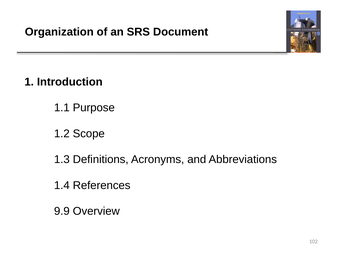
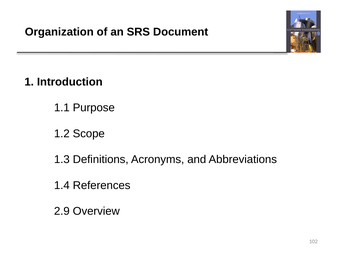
9.9: 9.9 -> 2.9
